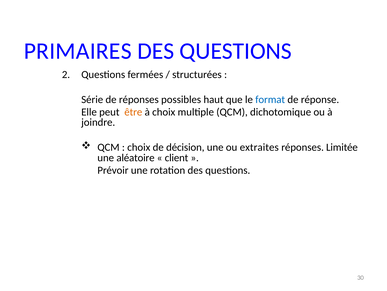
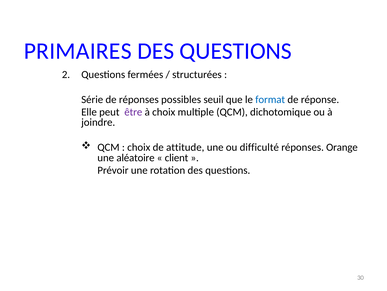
haut: haut -> seuil
être colour: orange -> purple
décision: décision -> attitude
extraites: extraites -> difficulté
Limitée: Limitée -> Orange
